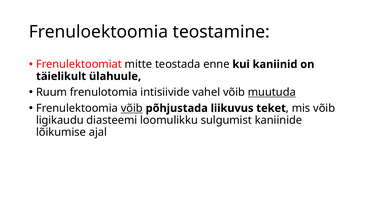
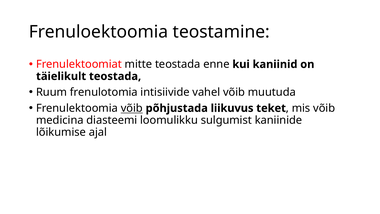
täielikult ülahuule: ülahuule -> teostada
muutuda underline: present -> none
ligikaudu: ligikaudu -> medicina
